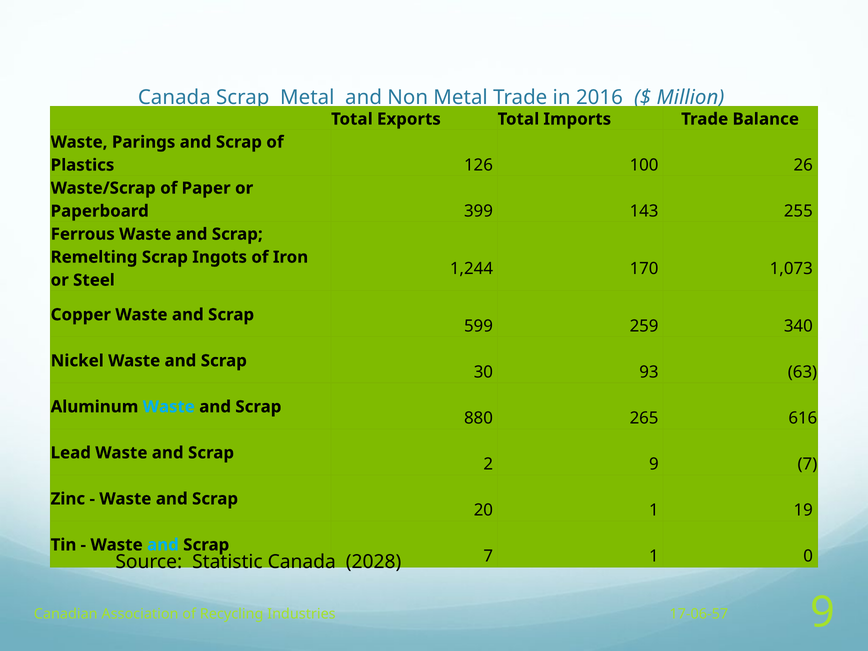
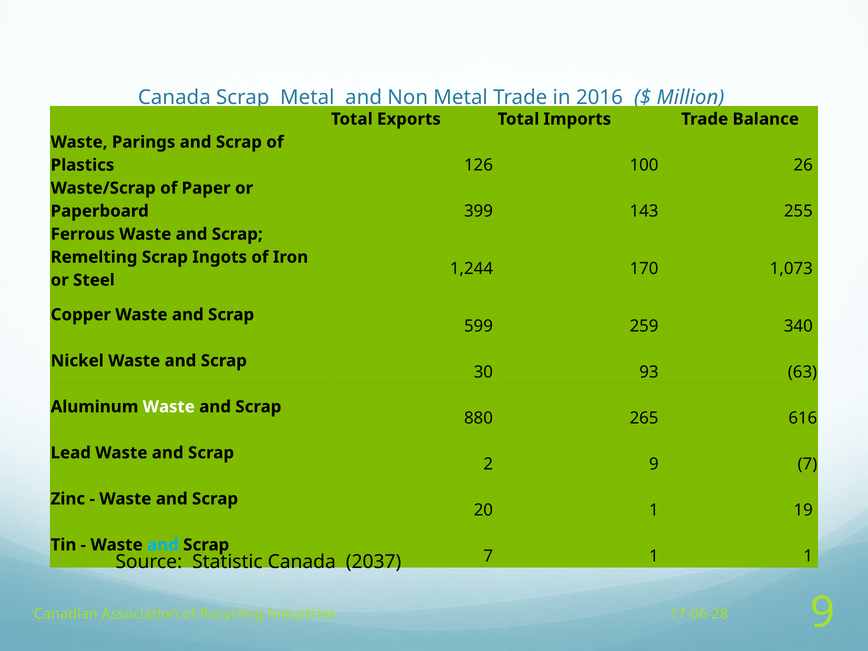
Waste at (169, 407) colour: light blue -> white
1 0: 0 -> 1
2028: 2028 -> 2037
17-06-57: 17-06-57 -> 17-06-28
